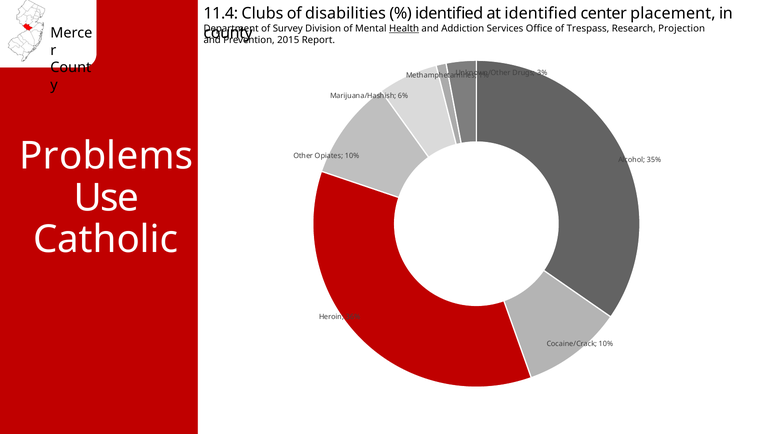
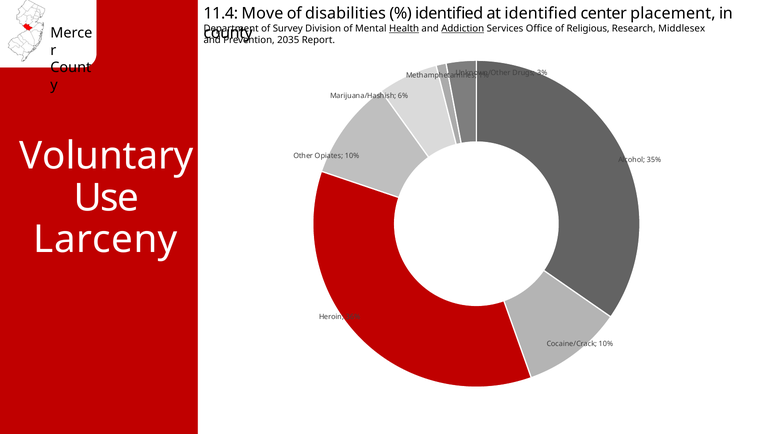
Clubs: Clubs -> Move
Addiction underline: none -> present
Trespass: Trespass -> Religious
Projection: Projection -> Middlesex
2015: 2015 -> 2035
Problems: Problems -> Voluntary
Catholic: Catholic -> Larceny
